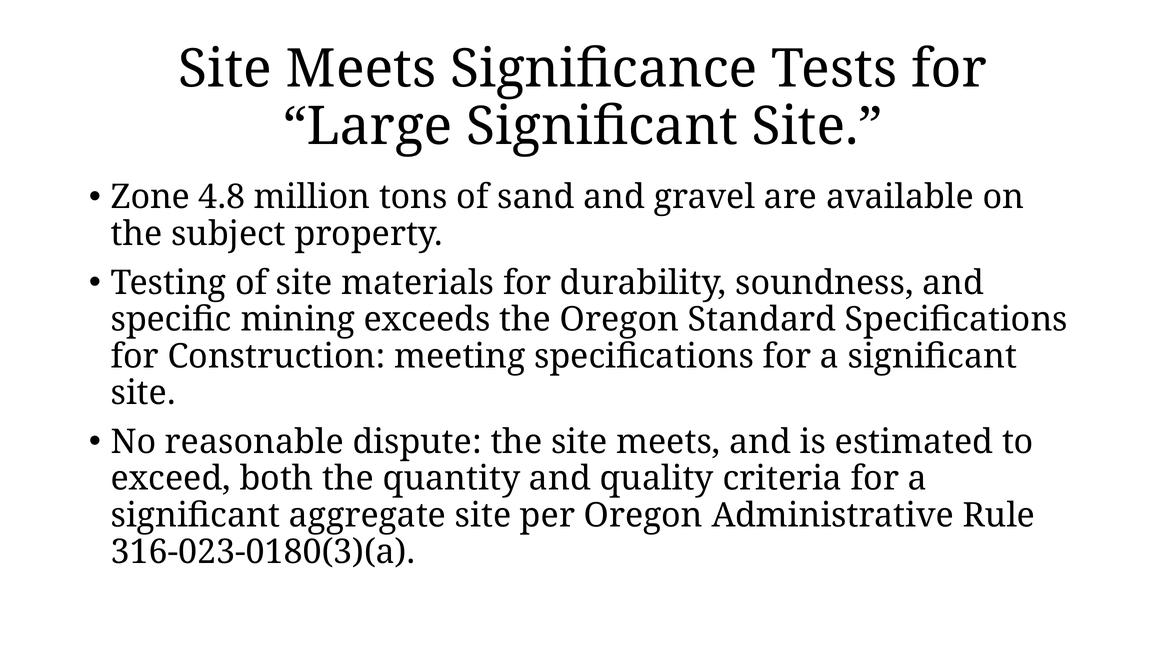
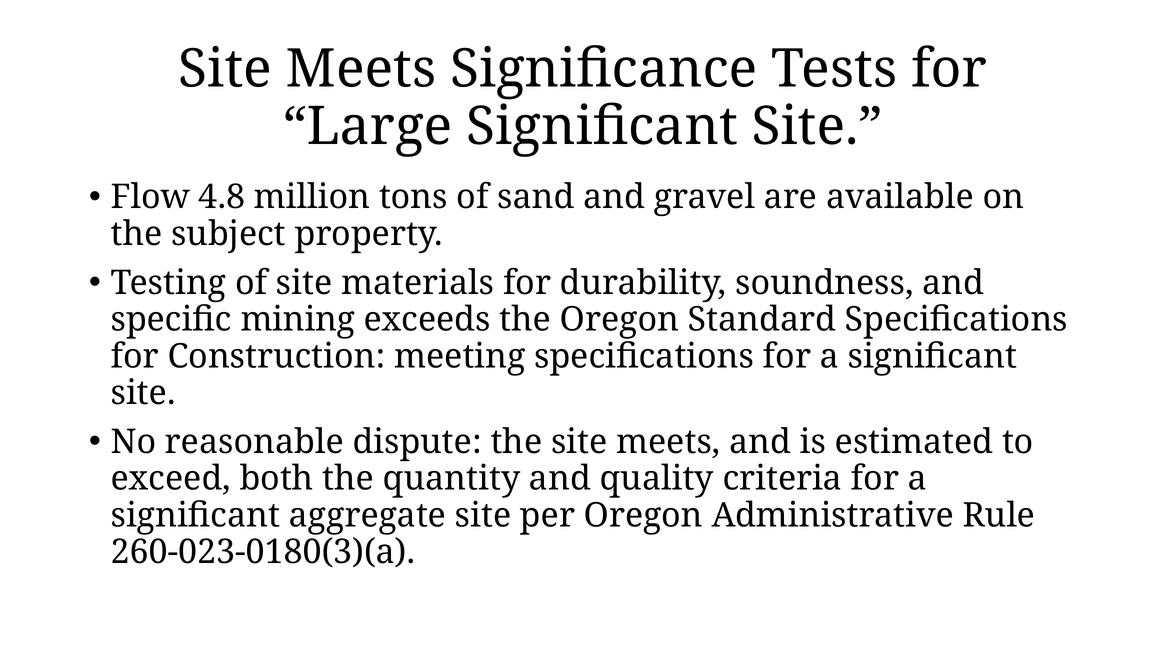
Zone: Zone -> Flow
316-023-0180(3)(a: 316-023-0180(3)(a -> 260-023-0180(3)(a
